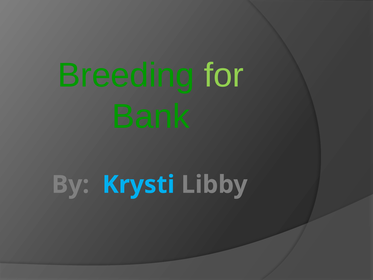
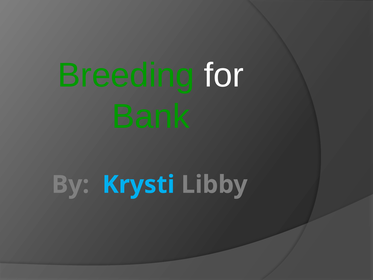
for colour: light green -> white
